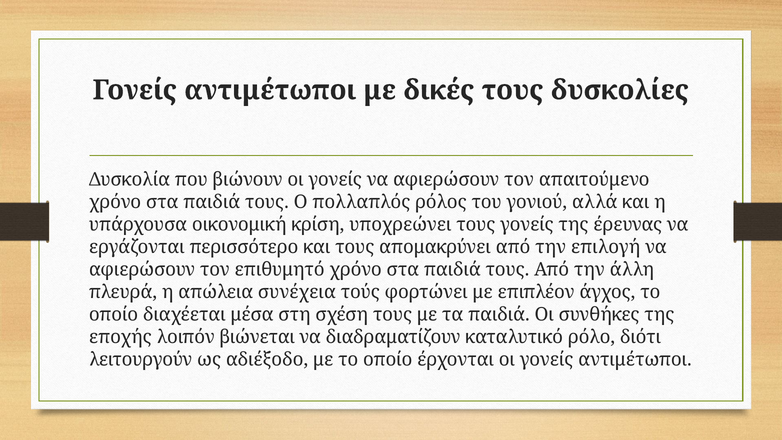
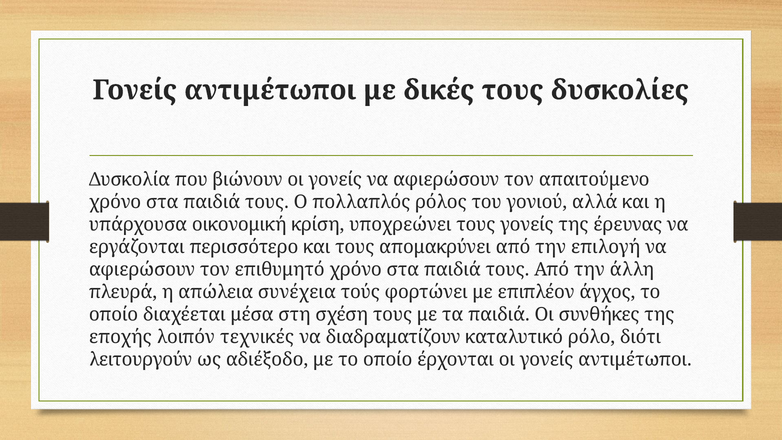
βιώνεται: βιώνεται -> τεχνικές
